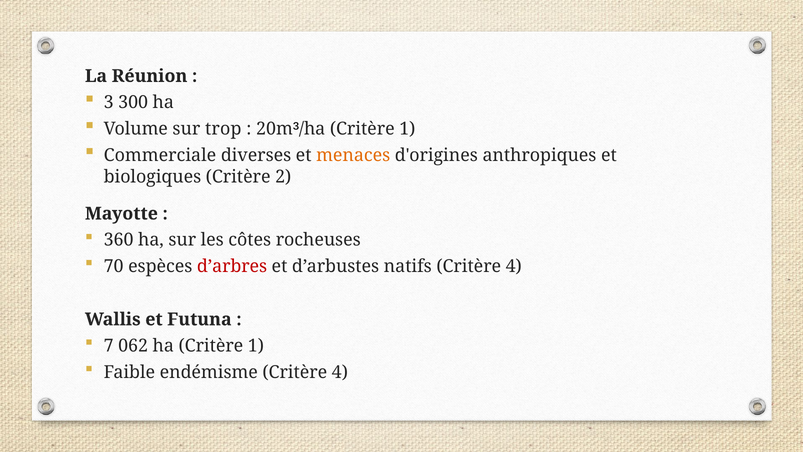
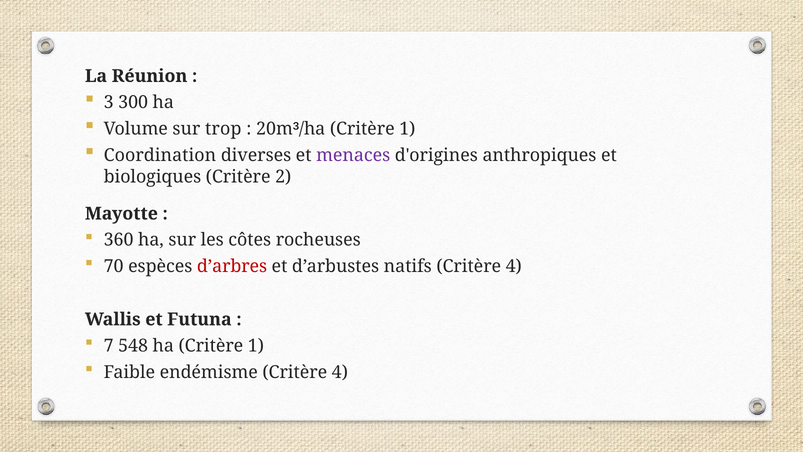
Commerciale: Commerciale -> Coordination
menaces colour: orange -> purple
062: 062 -> 548
